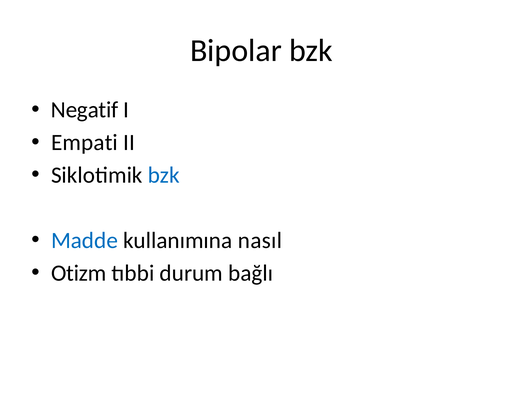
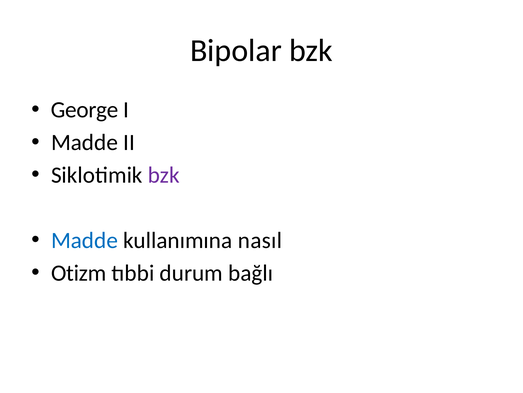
Negatif: Negatif -> George
Empati at (84, 142): Empati -> Madde
bzk at (164, 175) colour: blue -> purple
